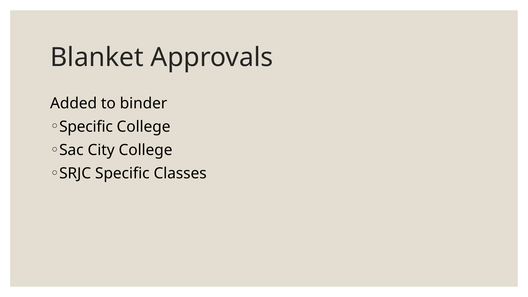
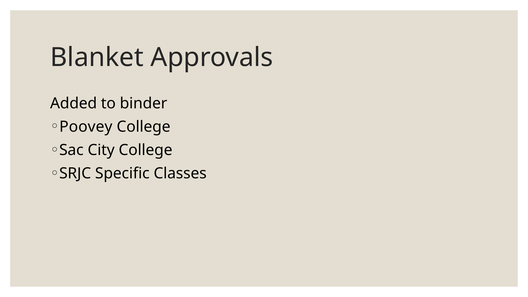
Specific at (86, 127): Specific -> Poovey
